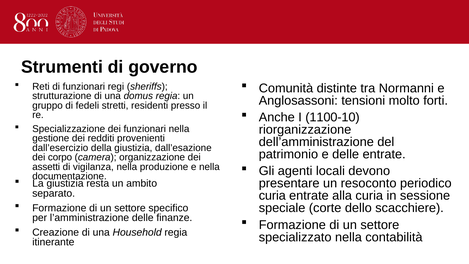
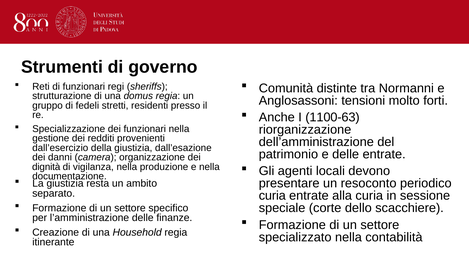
1100-10: 1100-10 -> 1100-63
corpo: corpo -> danni
assetti: assetti -> dignità
